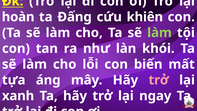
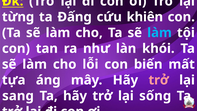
hoàn: hoàn -> từng
làm at (159, 33) colour: light green -> light blue
xanh: xanh -> sang
ngay: ngay -> sống
